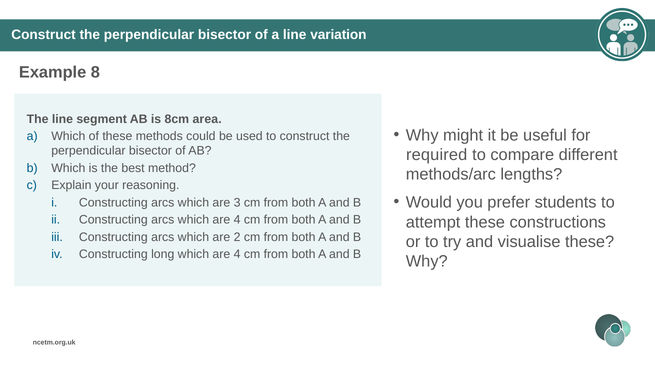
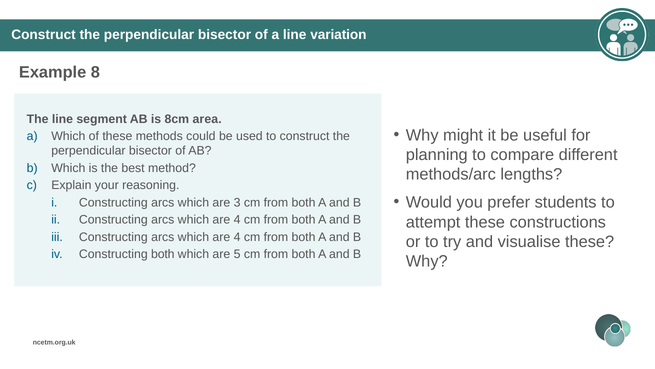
required: required -> planning
2 at (237, 237): 2 -> 4
Constructing long: long -> both
4 at (237, 254): 4 -> 5
